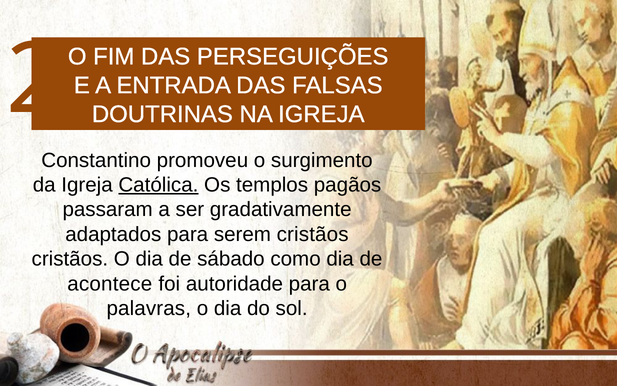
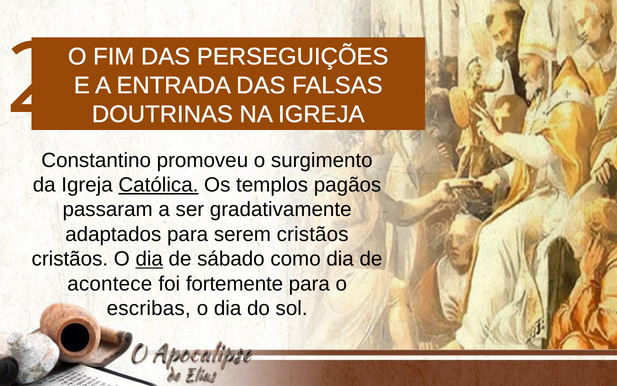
dia at (149, 259) underline: none -> present
autoridade: autoridade -> fortemente
palavras: palavras -> escribas
